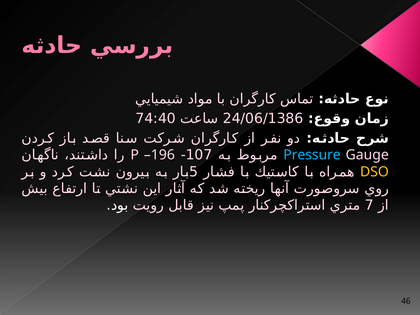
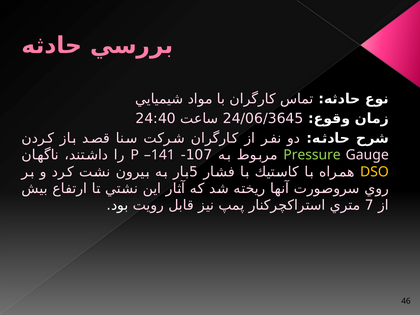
74:40: 74:40 -> 24:40
24/06/1386: 24/06/1386 -> 24/06/3645
–196: –196 -> –141
Pressure colour: light blue -> light green
